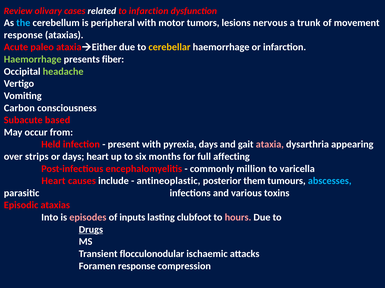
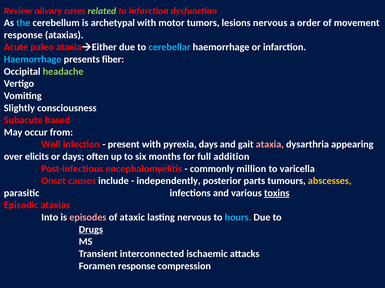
related colour: white -> light green
peripheral: peripheral -> archetypal
trunk: trunk -> order
cerebellar colour: yellow -> light blue
Haemorrhage at (33, 59) colour: light green -> light blue
Carbon: Carbon -> Slightly
Held: Held -> Well
strips: strips -> elicits
days heart: heart -> often
affecting: affecting -> addition
Heart at (53, 181): Heart -> Onset
antineoplastic: antineoplastic -> independently
them: them -> parts
abscesses colour: light blue -> yellow
toxins underline: none -> present
inputs: inputs -> ataxic
lasting clubfoot: clubfoot -> nervous
hours colour: pink -> light blue
flocculonodular: flocculonodular -> interconnected
